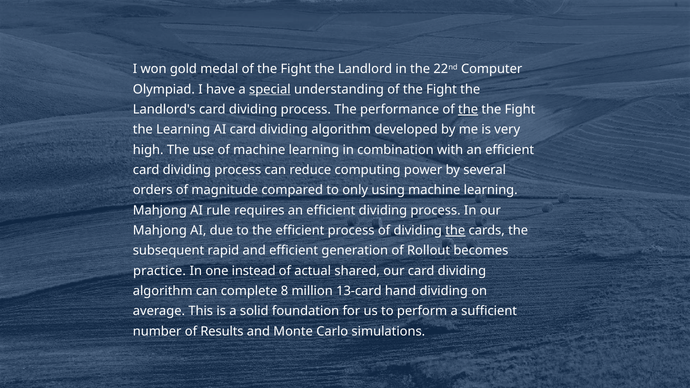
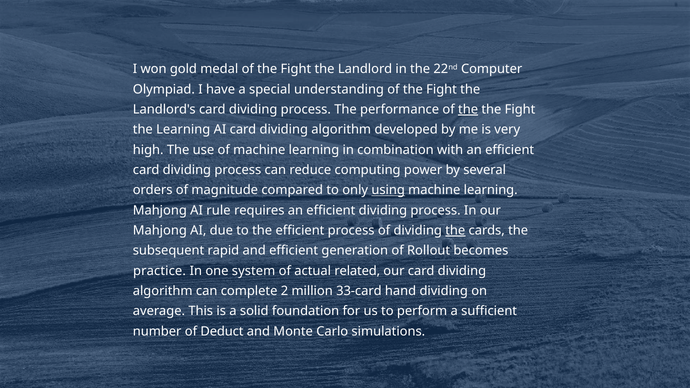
special underline: present -> none
using underline: none -> present
instead: instead -> system
shared: shared -> related
8: 8 -> 2
13-card: 13-card -> 33-card
Results: Results -> Deduct
